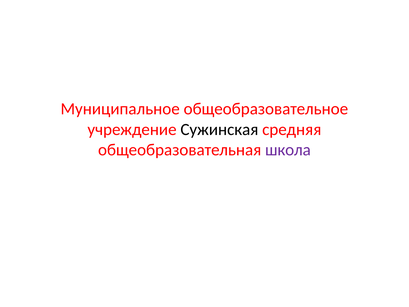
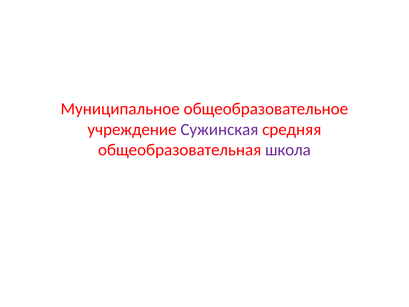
Сужинская colour: black -> purple
